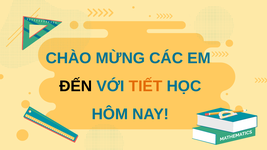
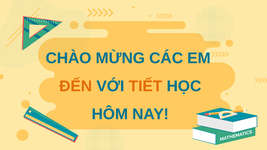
ĐẾN colour: black -> orange
